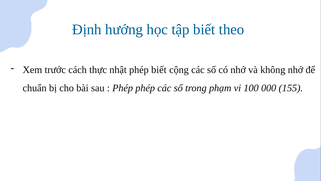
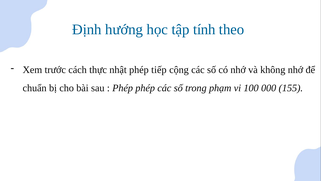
tập biết: biết -> tính
phép biết: biết -> tiếp
